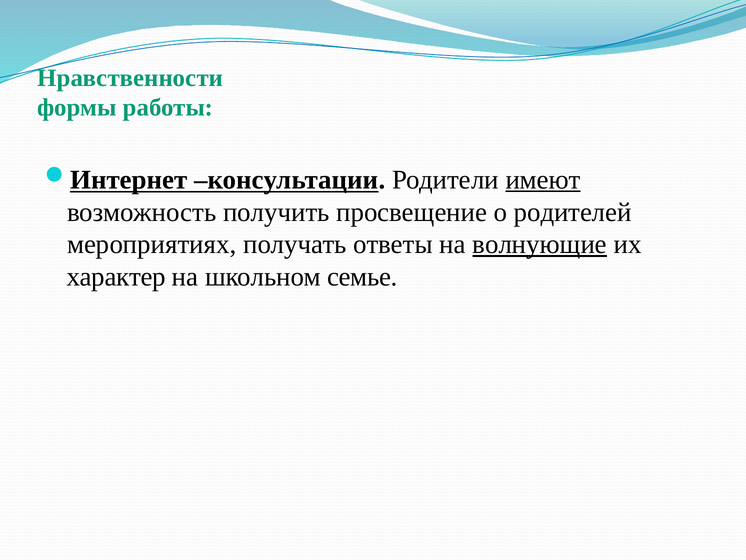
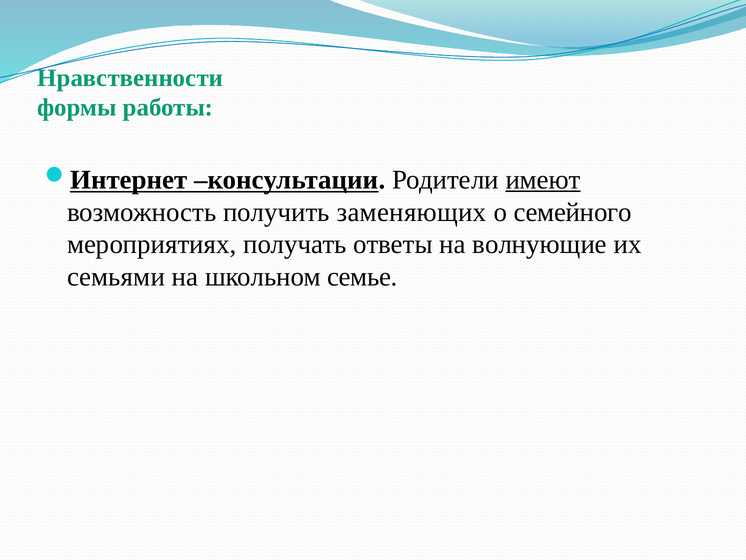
просвещение: просвещение -> заменяющих
родителей: родителей -> семейного
волнующие underline: present -> none
характер: характер -> семьями
